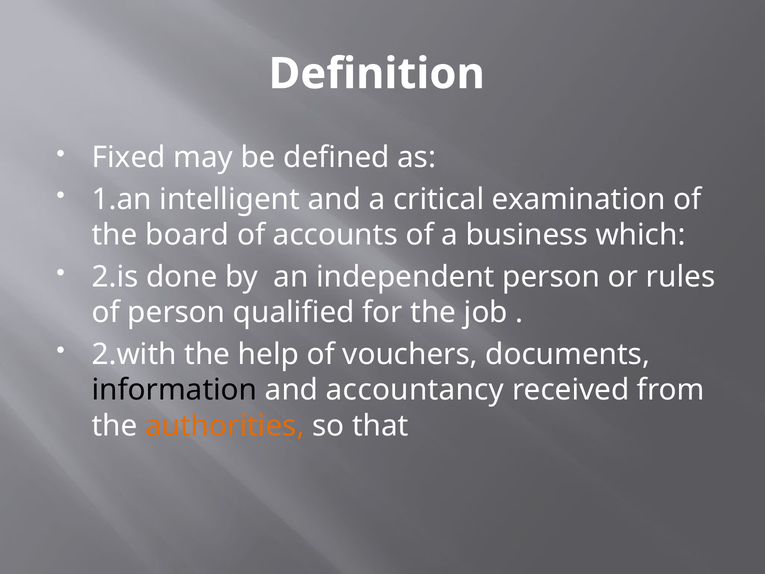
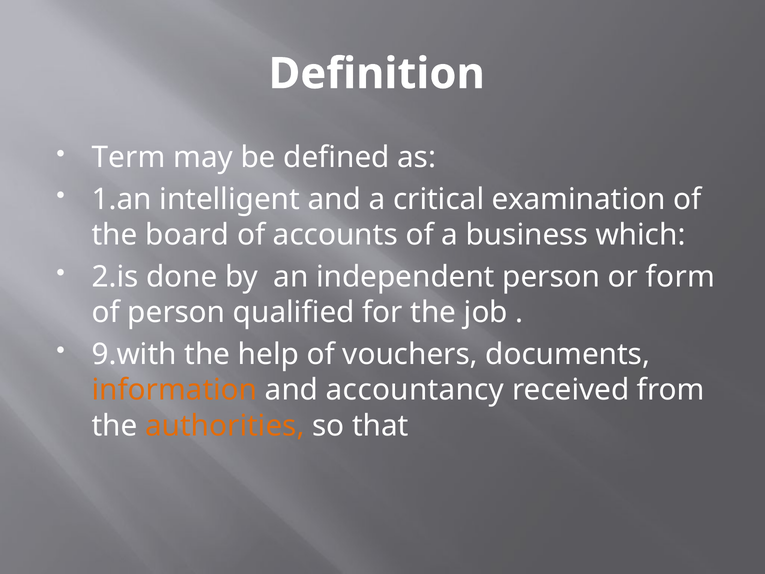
Fixed: Fixed -> Term
rules: rules -> form
2.with: 2.with -> 9.with
information colour: black -> orange
